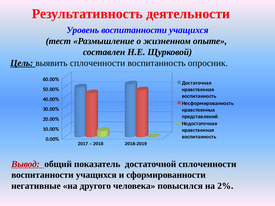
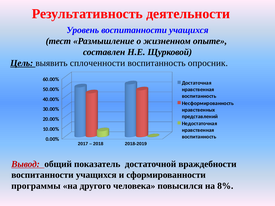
достаточной сплоченности: сплоченности -> враждебности
негативные: негативные -> программы
2%: 2% -> 8%
